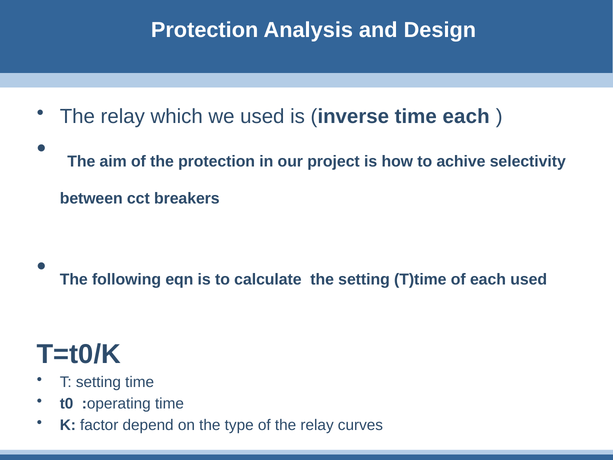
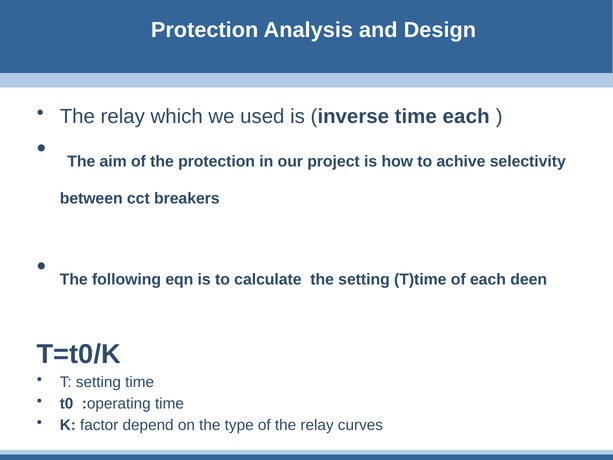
each used: used -> deen
